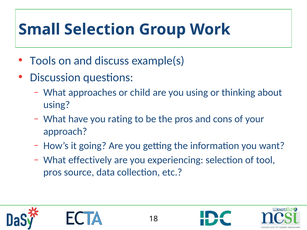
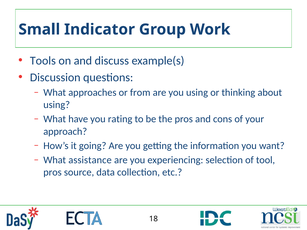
Small Selection: Selection -> Indicator
child: child -> from
effectively: effectively -> assistance
